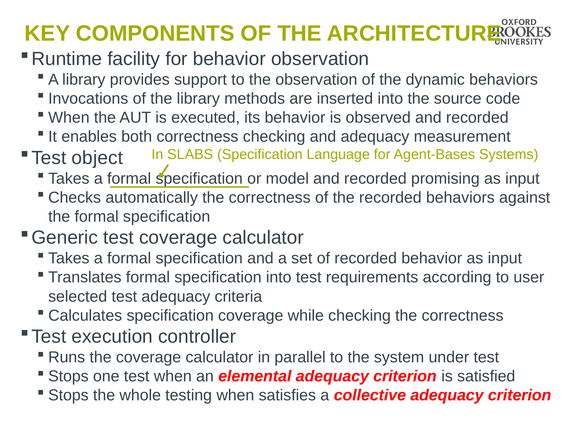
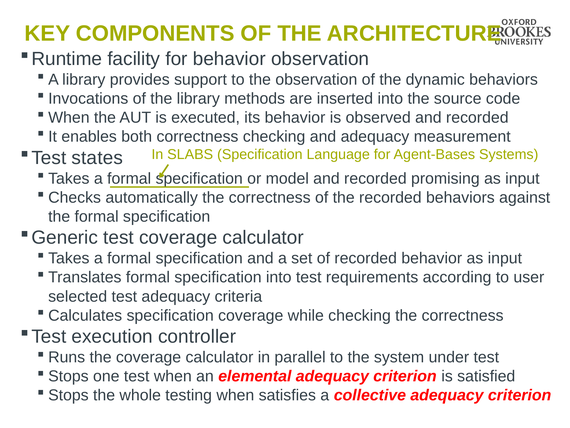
object: object -> states
